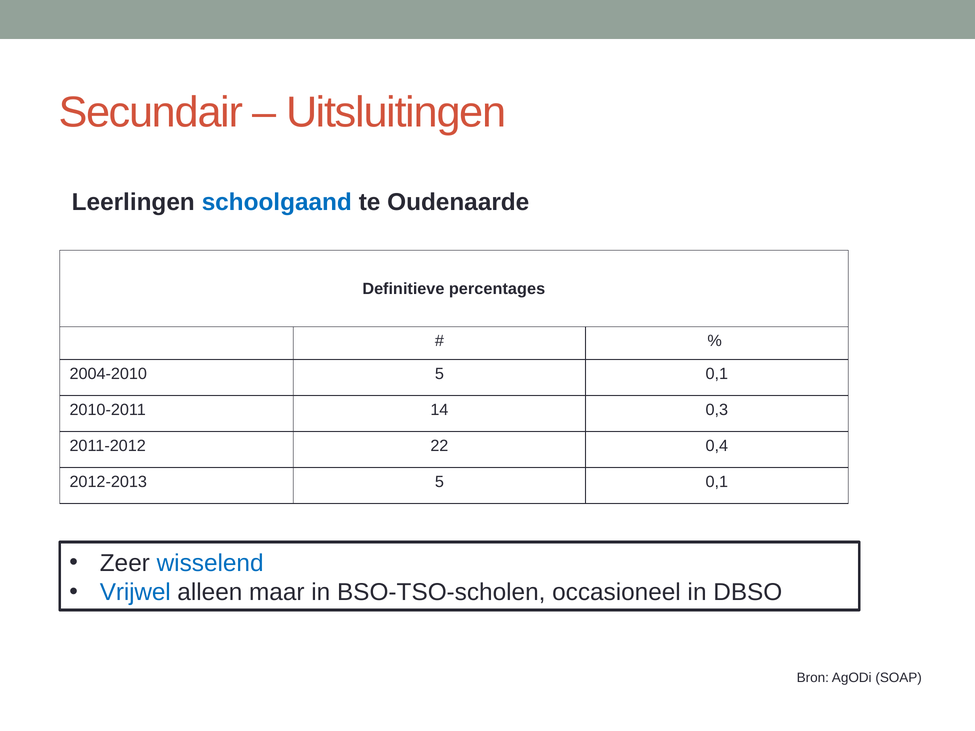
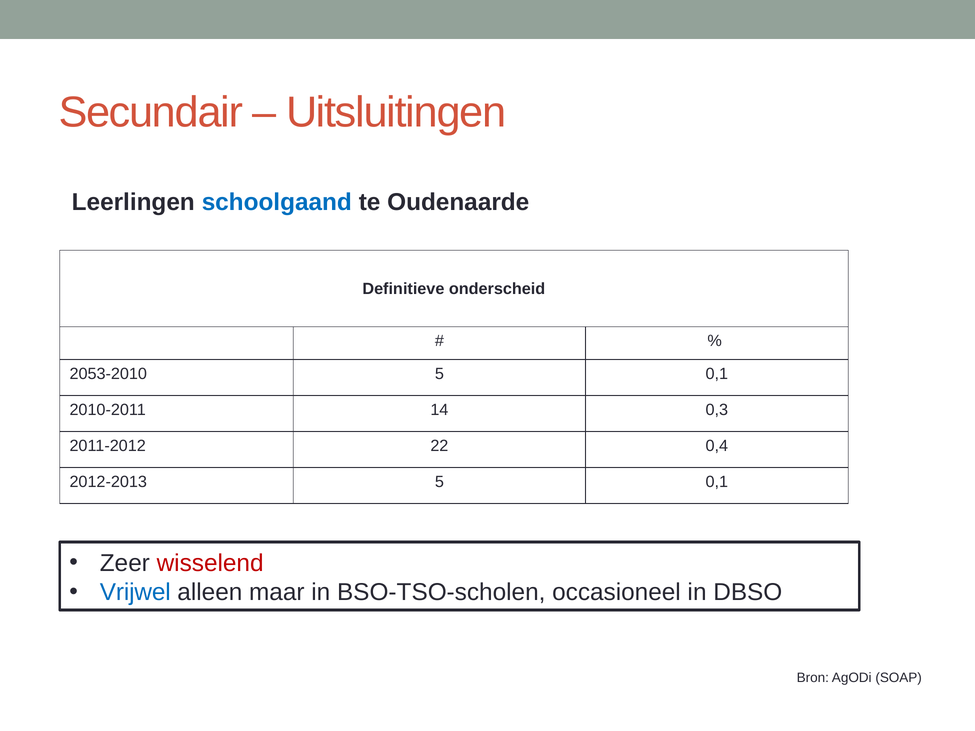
percentages: percentages -> onderscheid
2004-2010: 2004-2010 -> 2053-2010
wisselend colour: blue -> red
